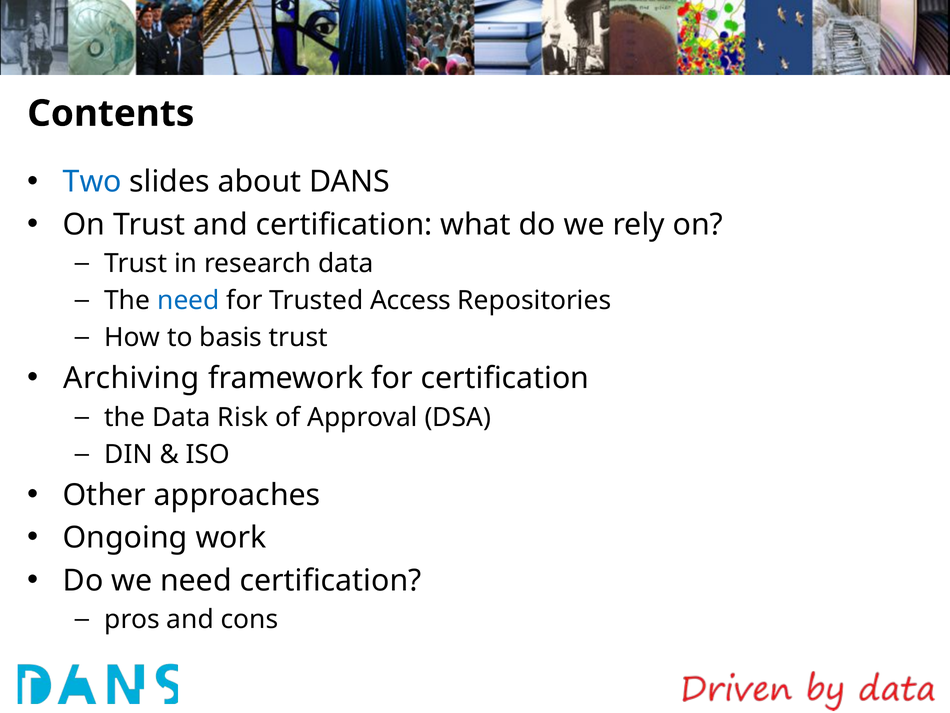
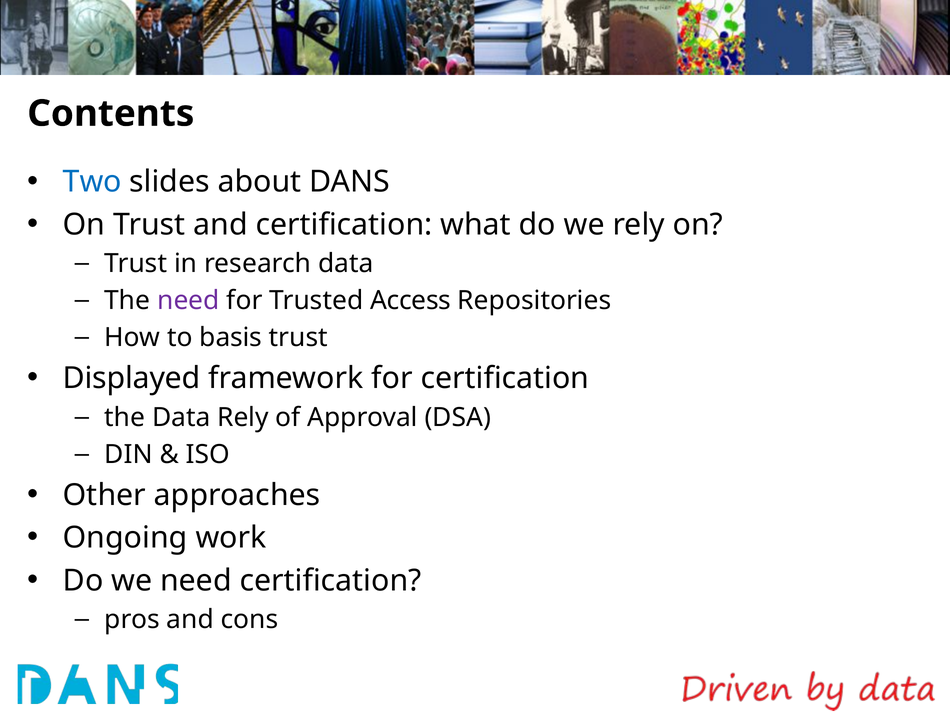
need at (188, 301) colour: blue -> purple
Archiving: Archiving -> Displayed
Data Risk: Risk -> Rely
